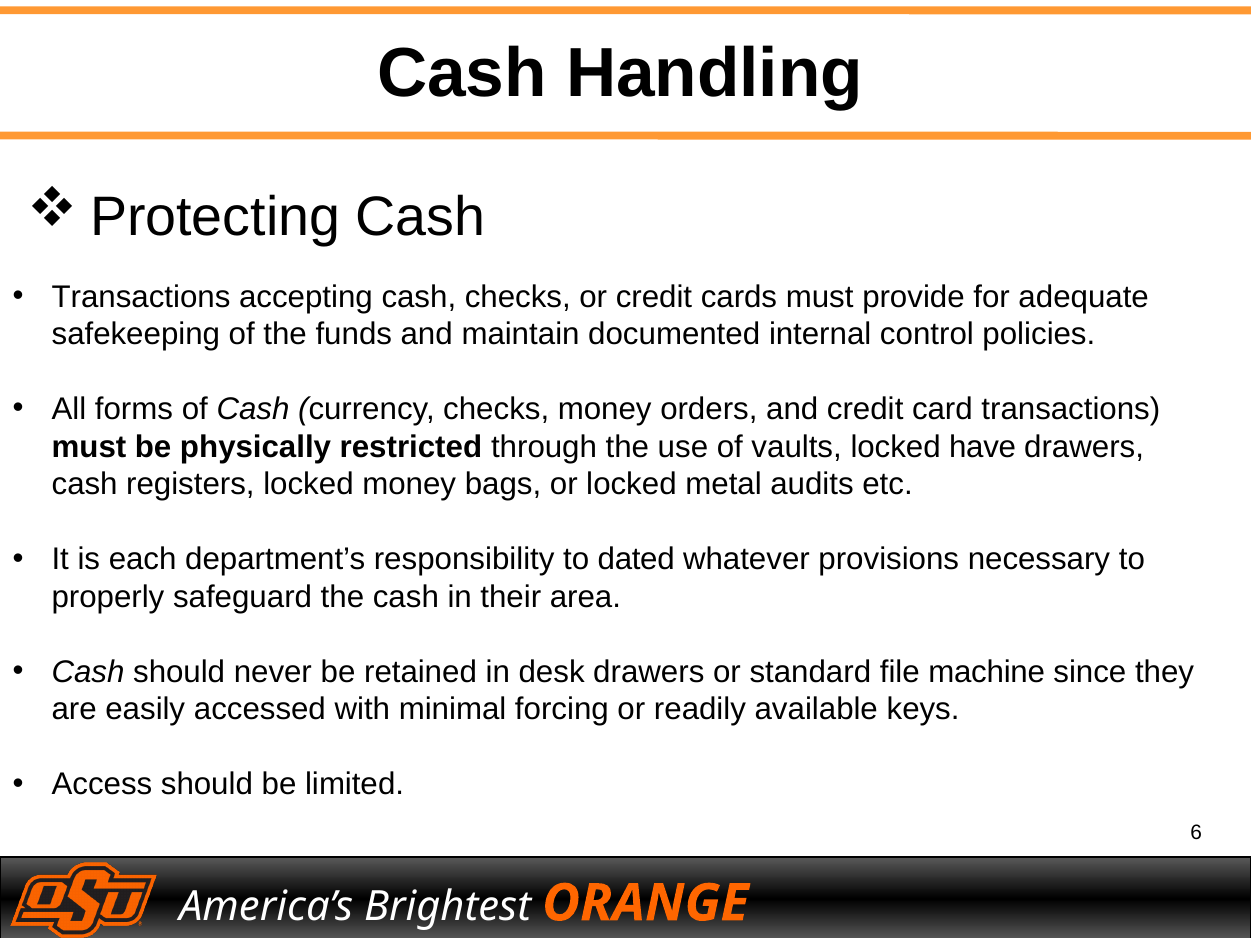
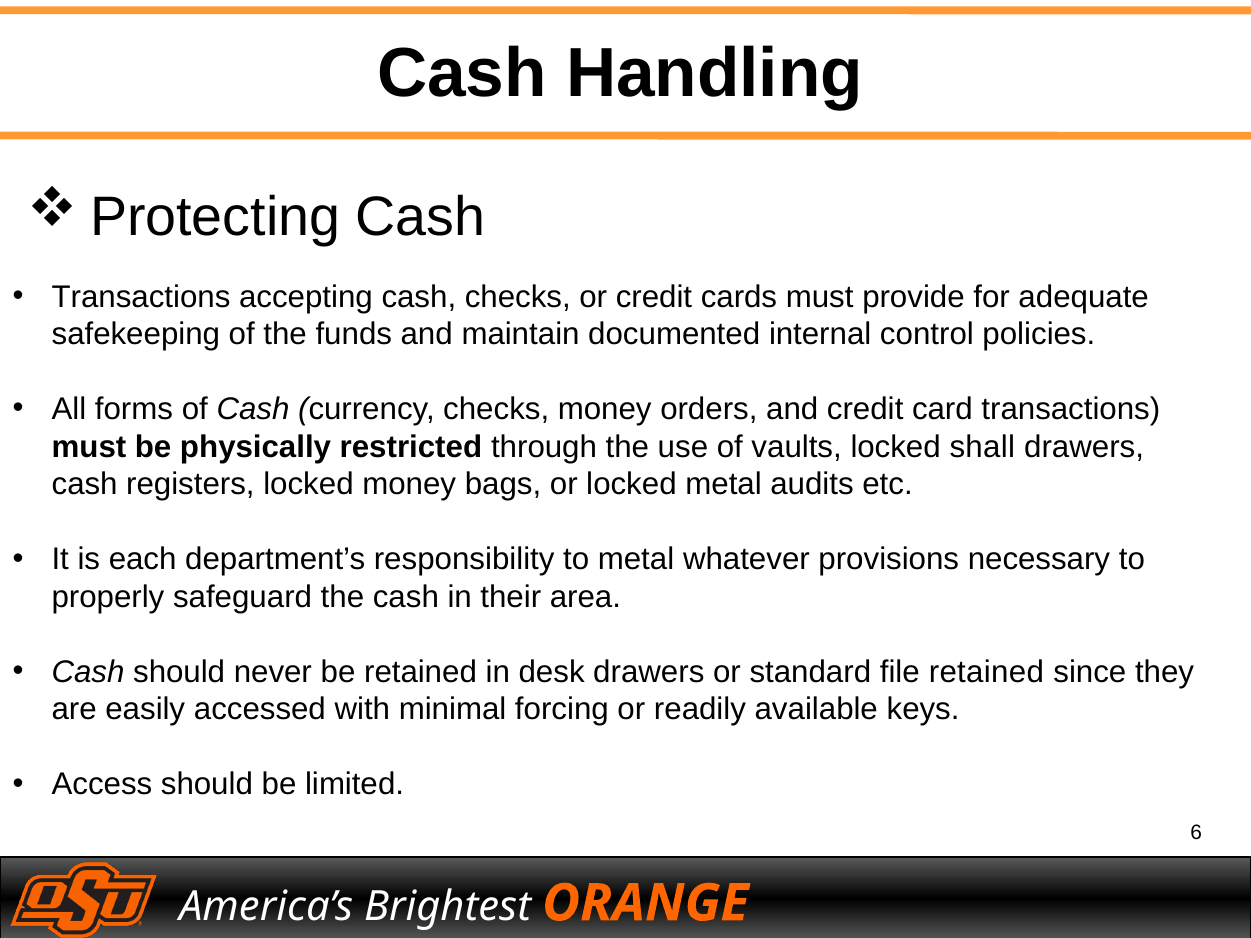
have: have -> shall
to dated: dated -> metal
file machine: machine -> retained
